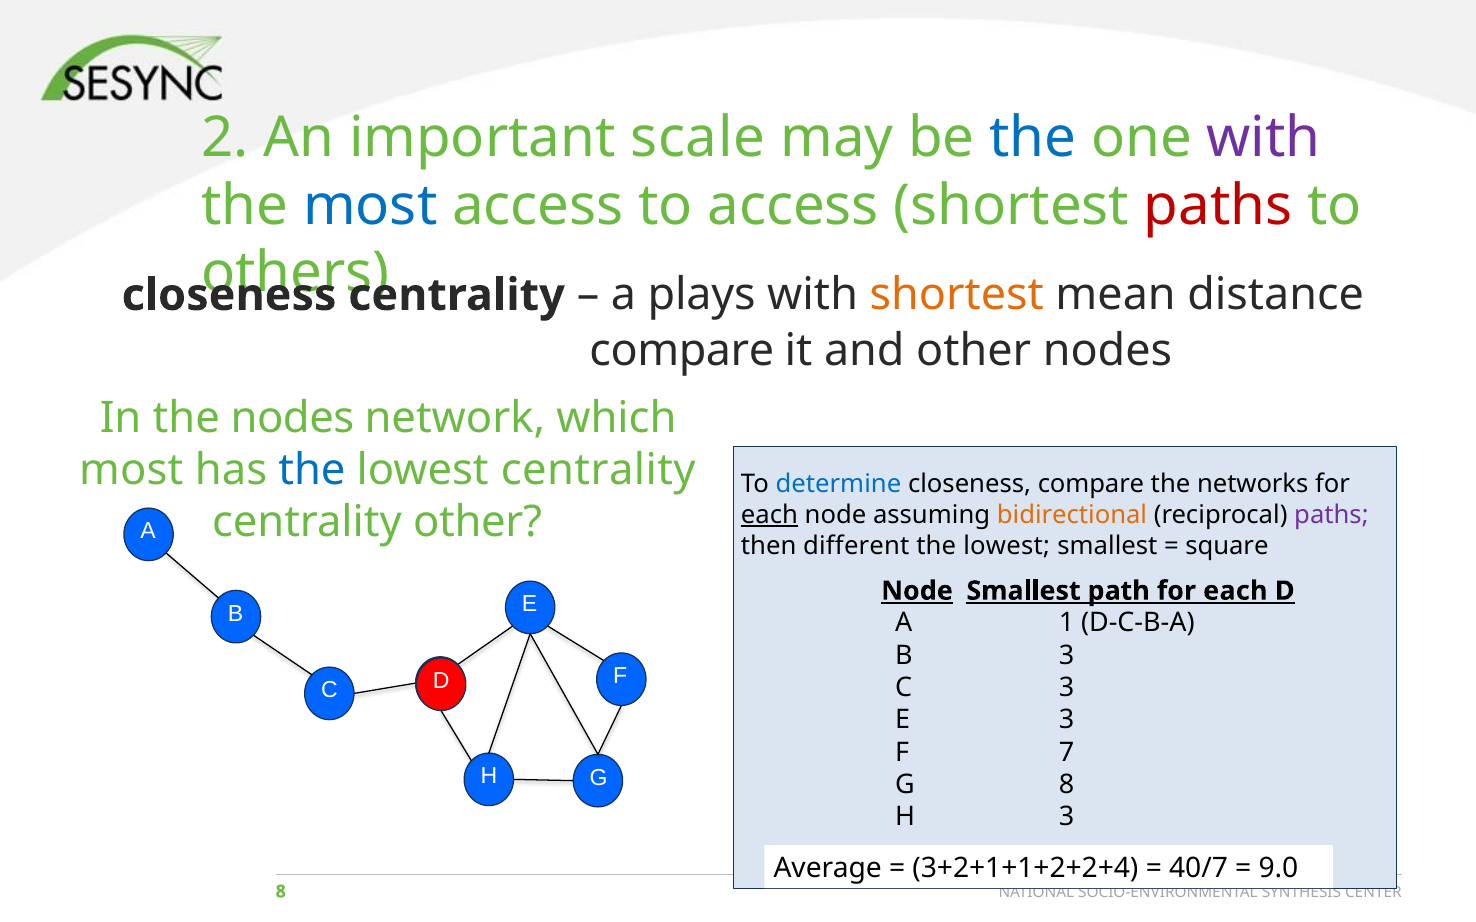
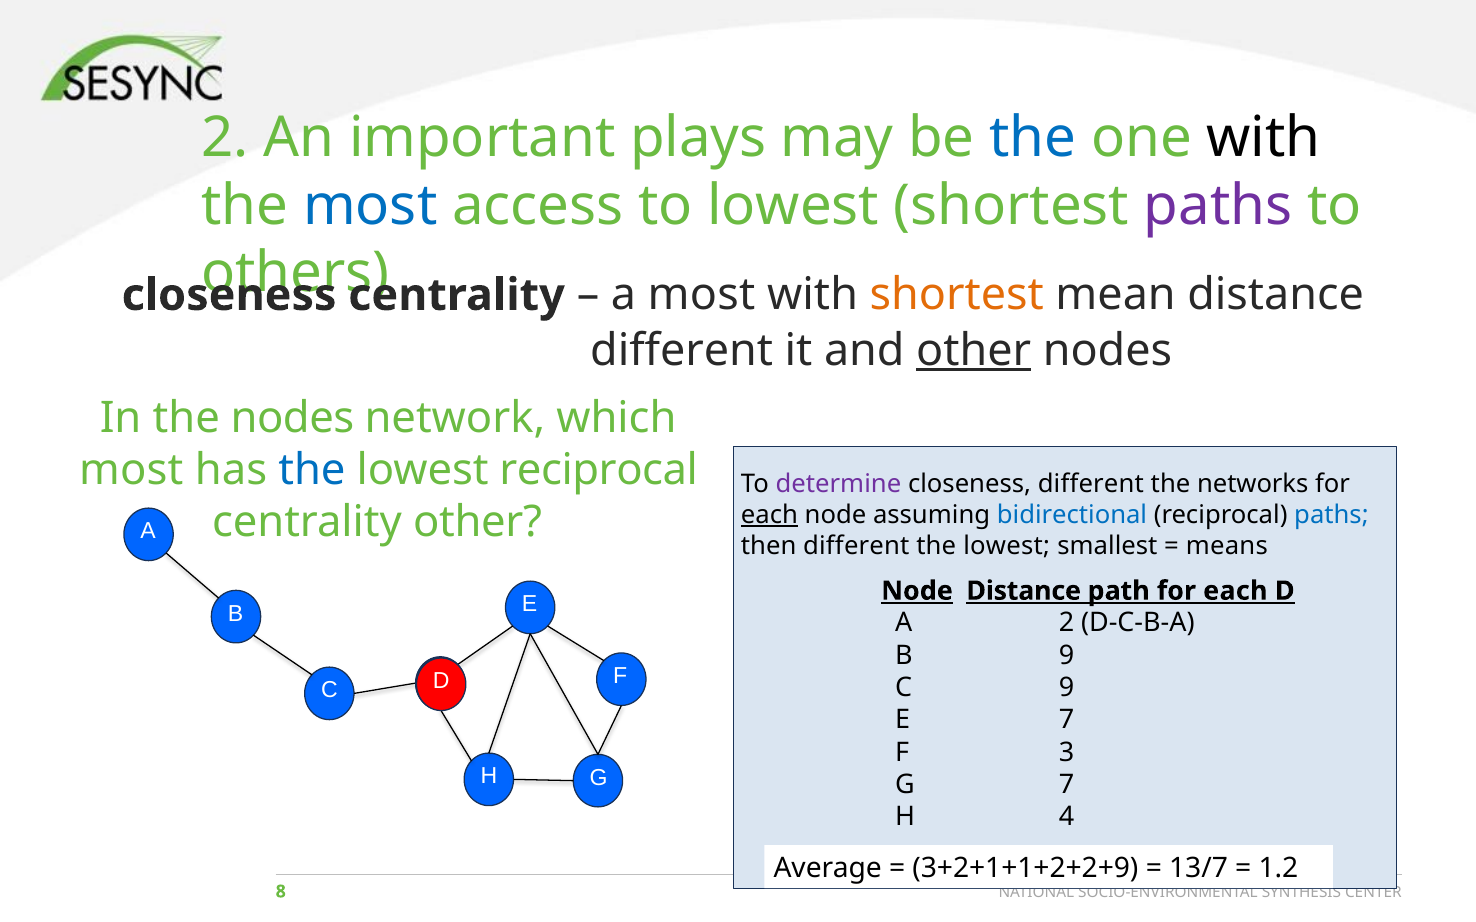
scale: scale -> plays
with at (1264, 138) colour: purple -> black
to access: access -> lowest
paths at (1218, 206) colour: red -> purple
a plays: plays -> most
compare at (682, 350): compare -> different
other at (974, 350) underline: none -> present
lowest centrality: centrality -> reciprocal
determine colour: blue -> purple
closeness compare: compare -> different
bidirectional colour: orange -> blue
paths at (1331, 515) colour: purple -> blue
square: square -> means
Node Smallest: Smallest -> Distance
A 1: 1 -> 2
B 3: 3 -> 9
C 3: 3 -> 9
E 3: 3 -> 7
7: 7 -> 3
G 8: 8 -> 7
H 3: 3 -> 4
3+2+1+1+2+2+4: 3+2+1+1+2+2+4 -> 3+2+1+1+2+2+9
40/7: 40/7 -> 13/7
9.0: 9.0 -> 1.2
